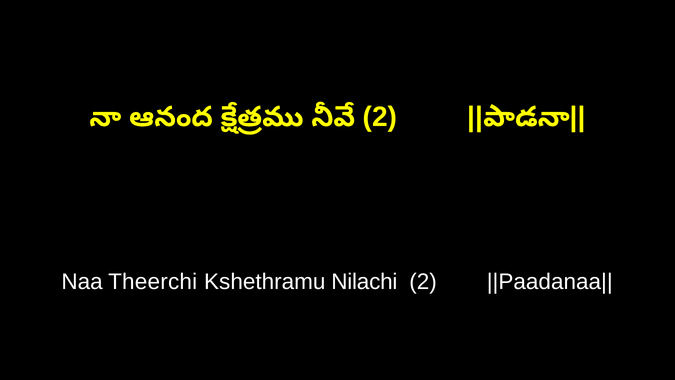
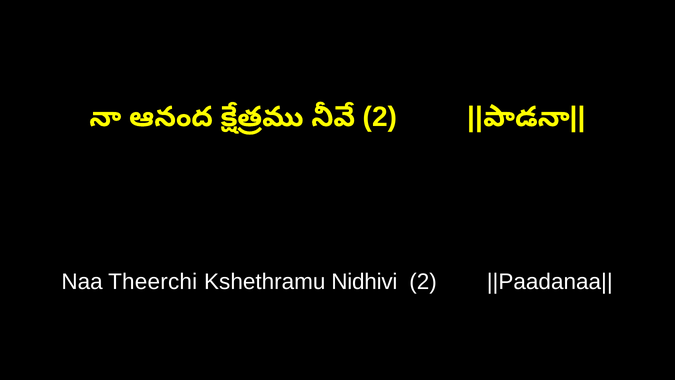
Nilachi: Nilachi -> Nidhivi
